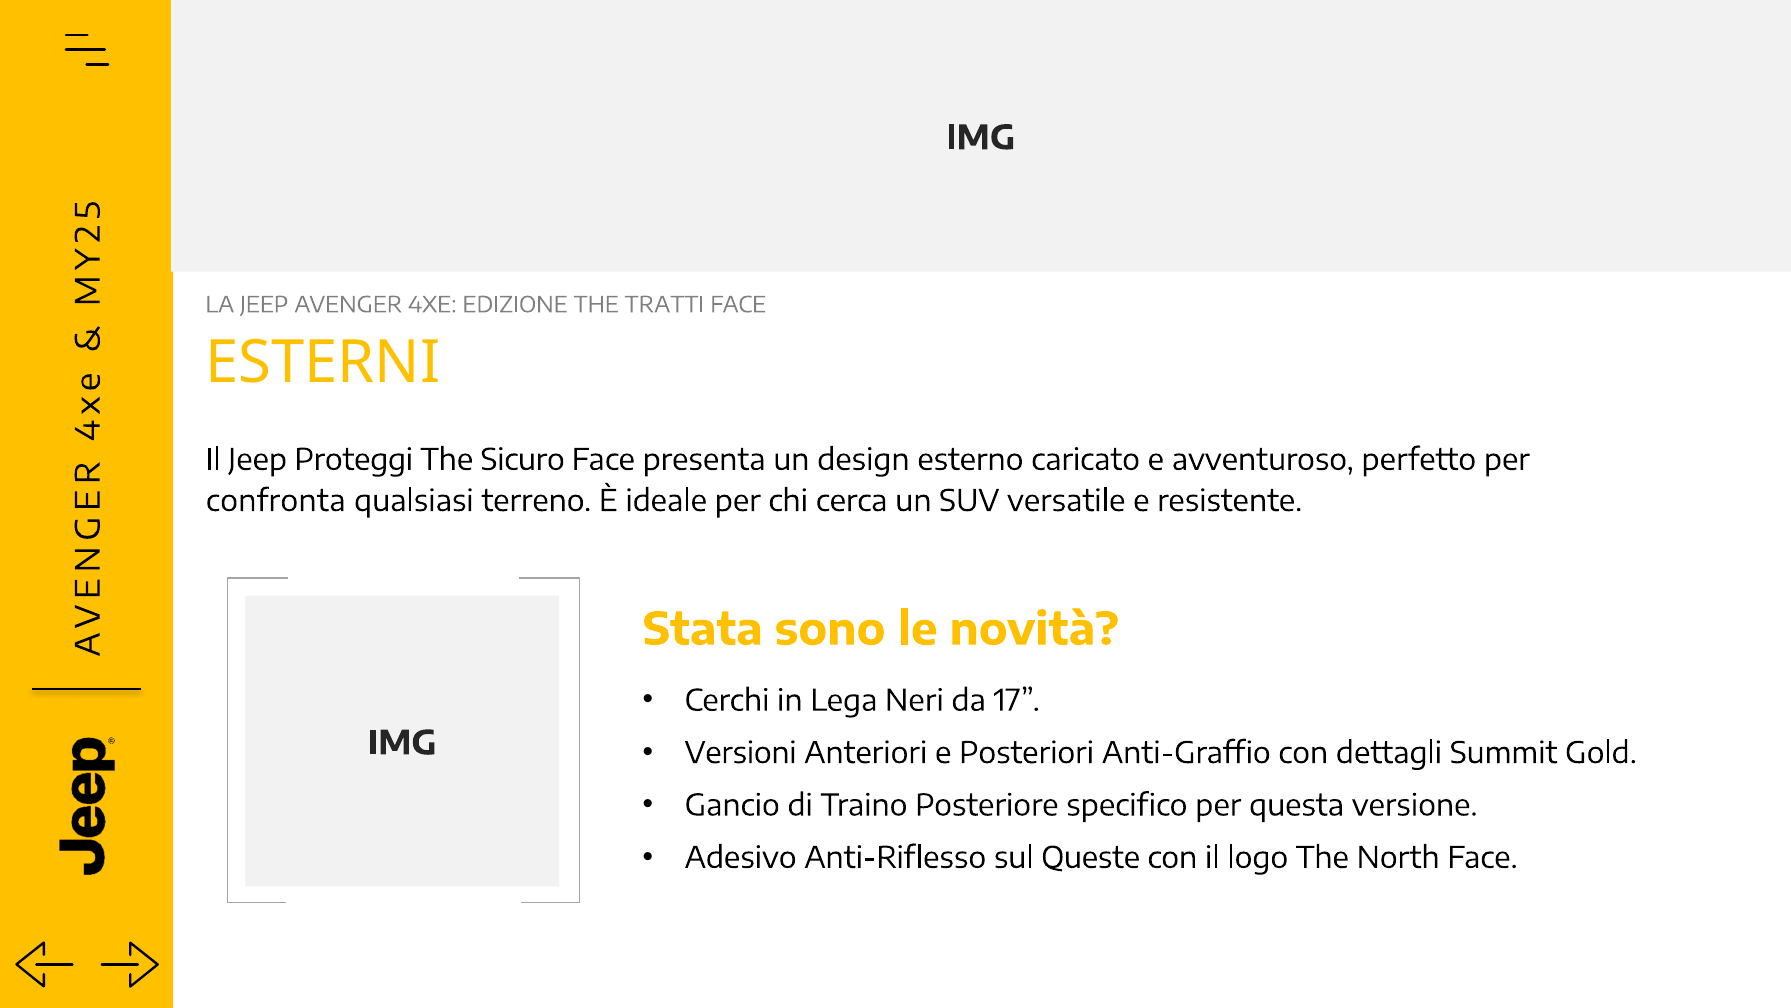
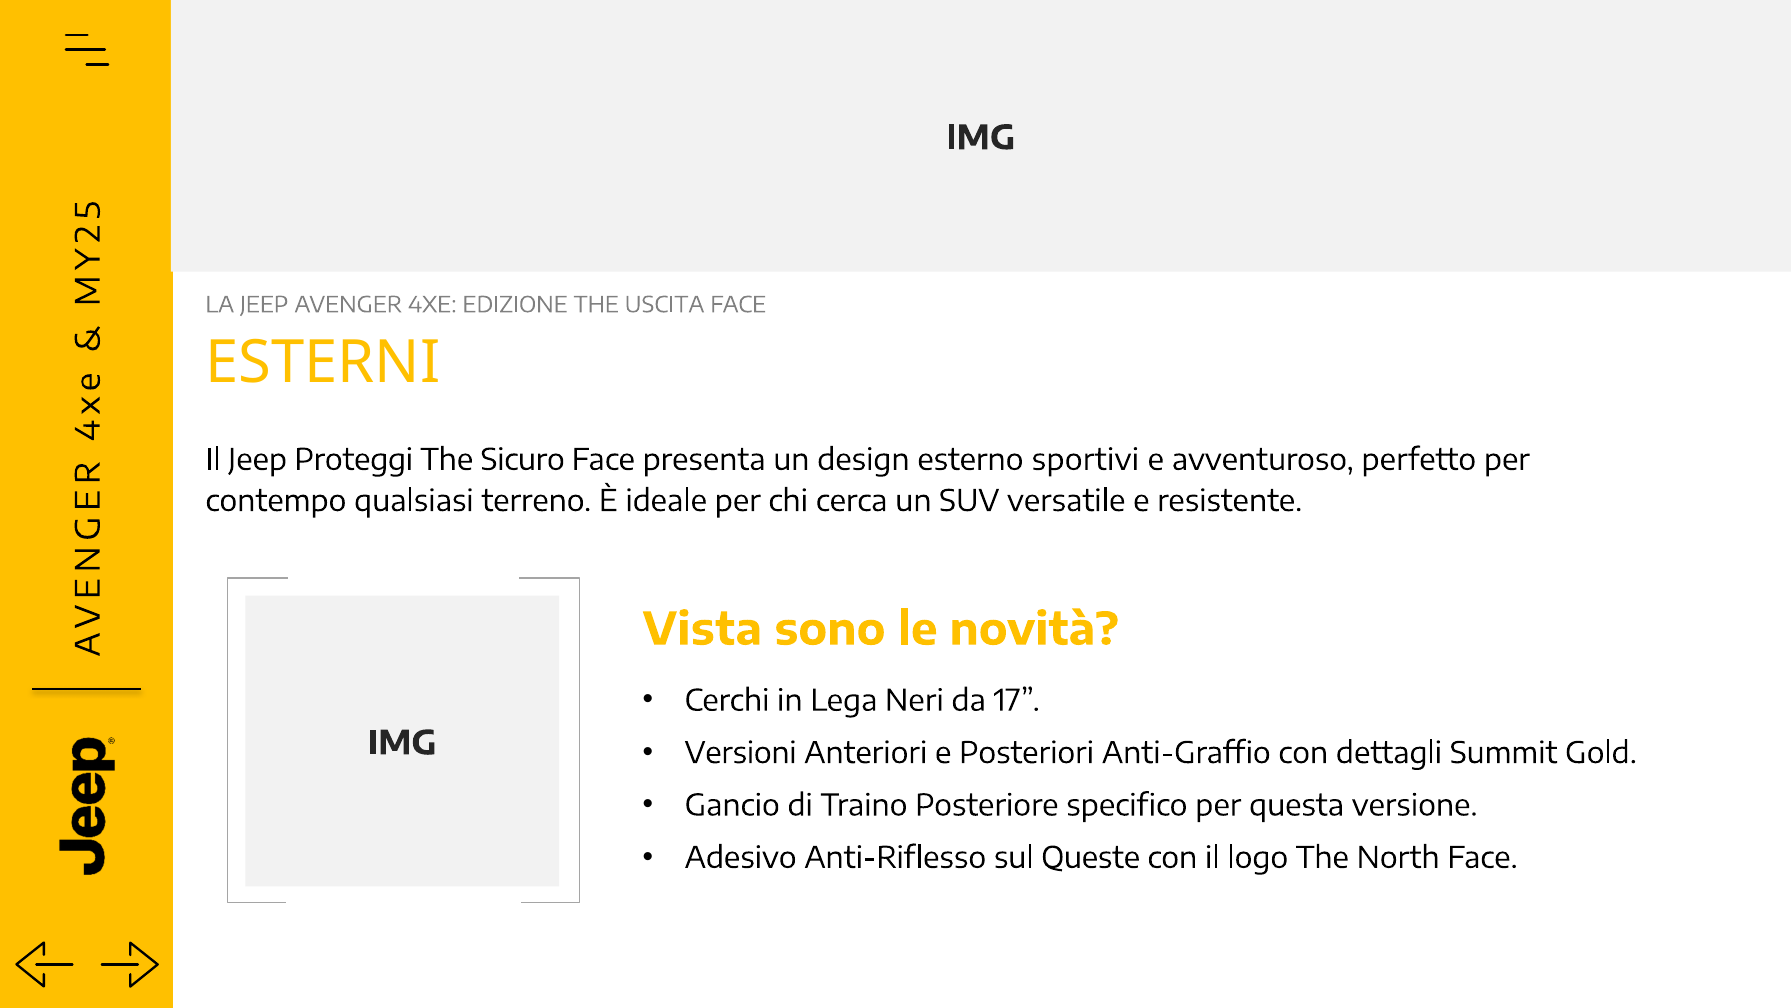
TRATTI: TRATTI -> USCITA
caricato: caricato -> sportivi
confronta: confronta -> contempo
Stata: Stata -> Vista
